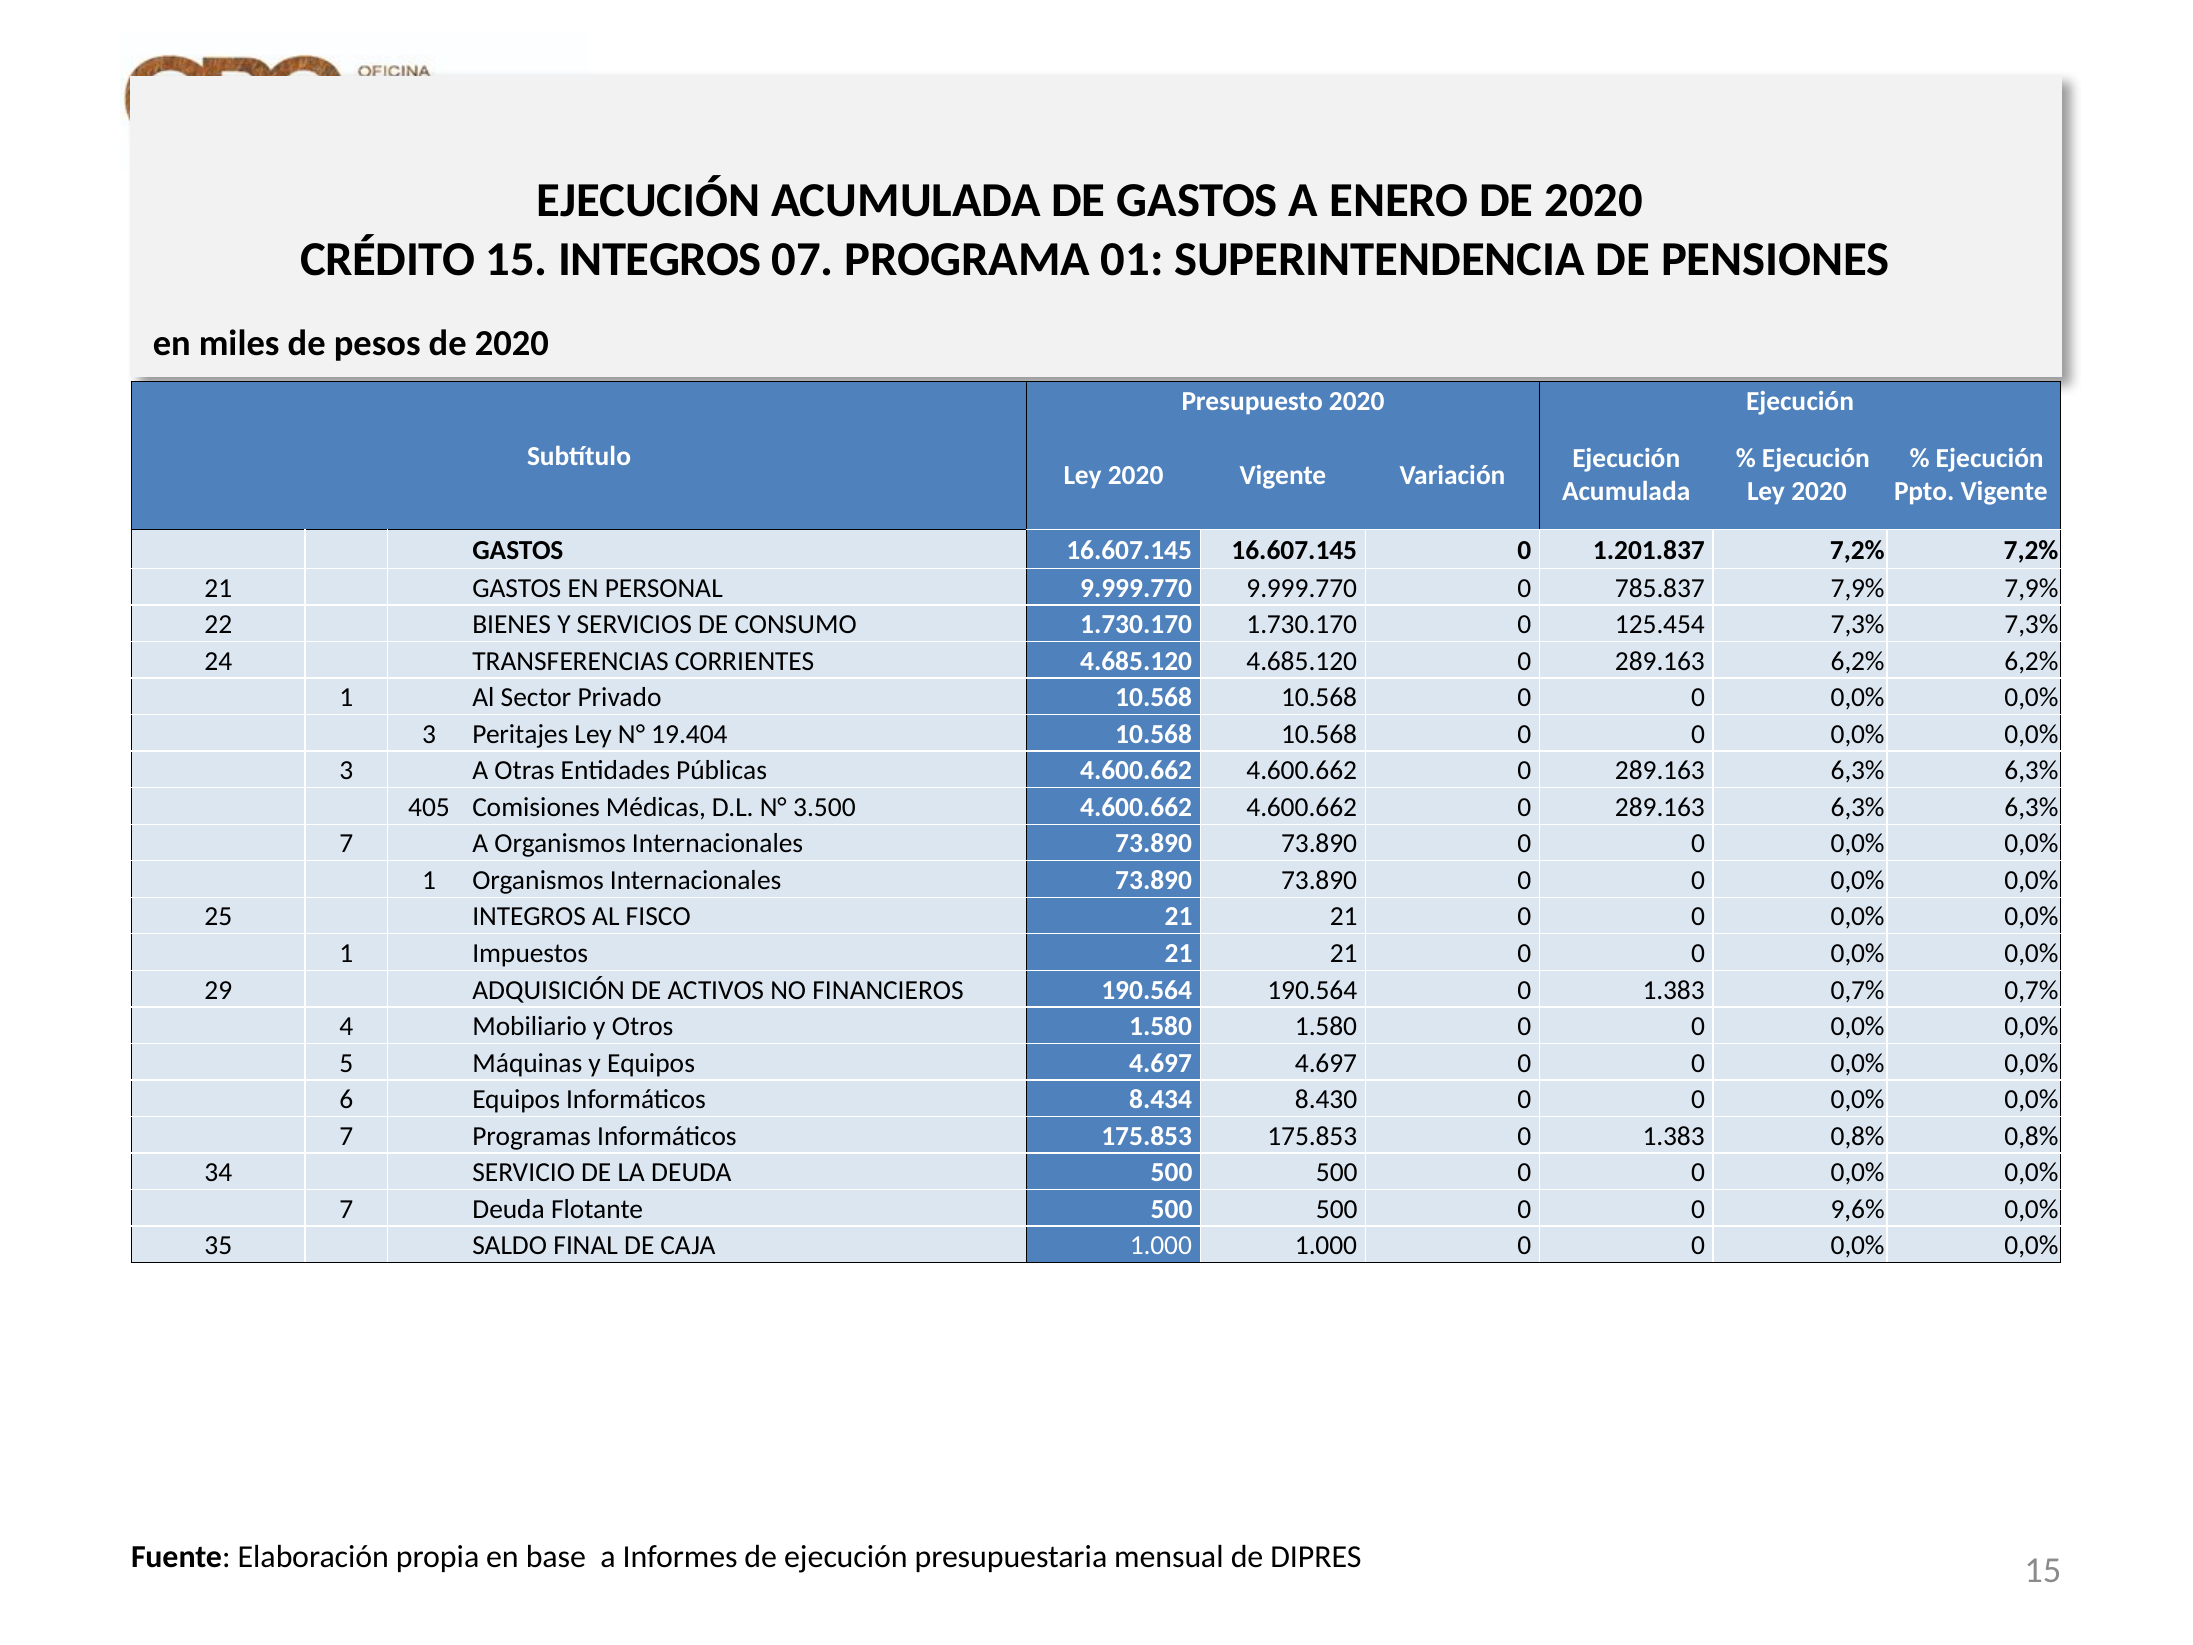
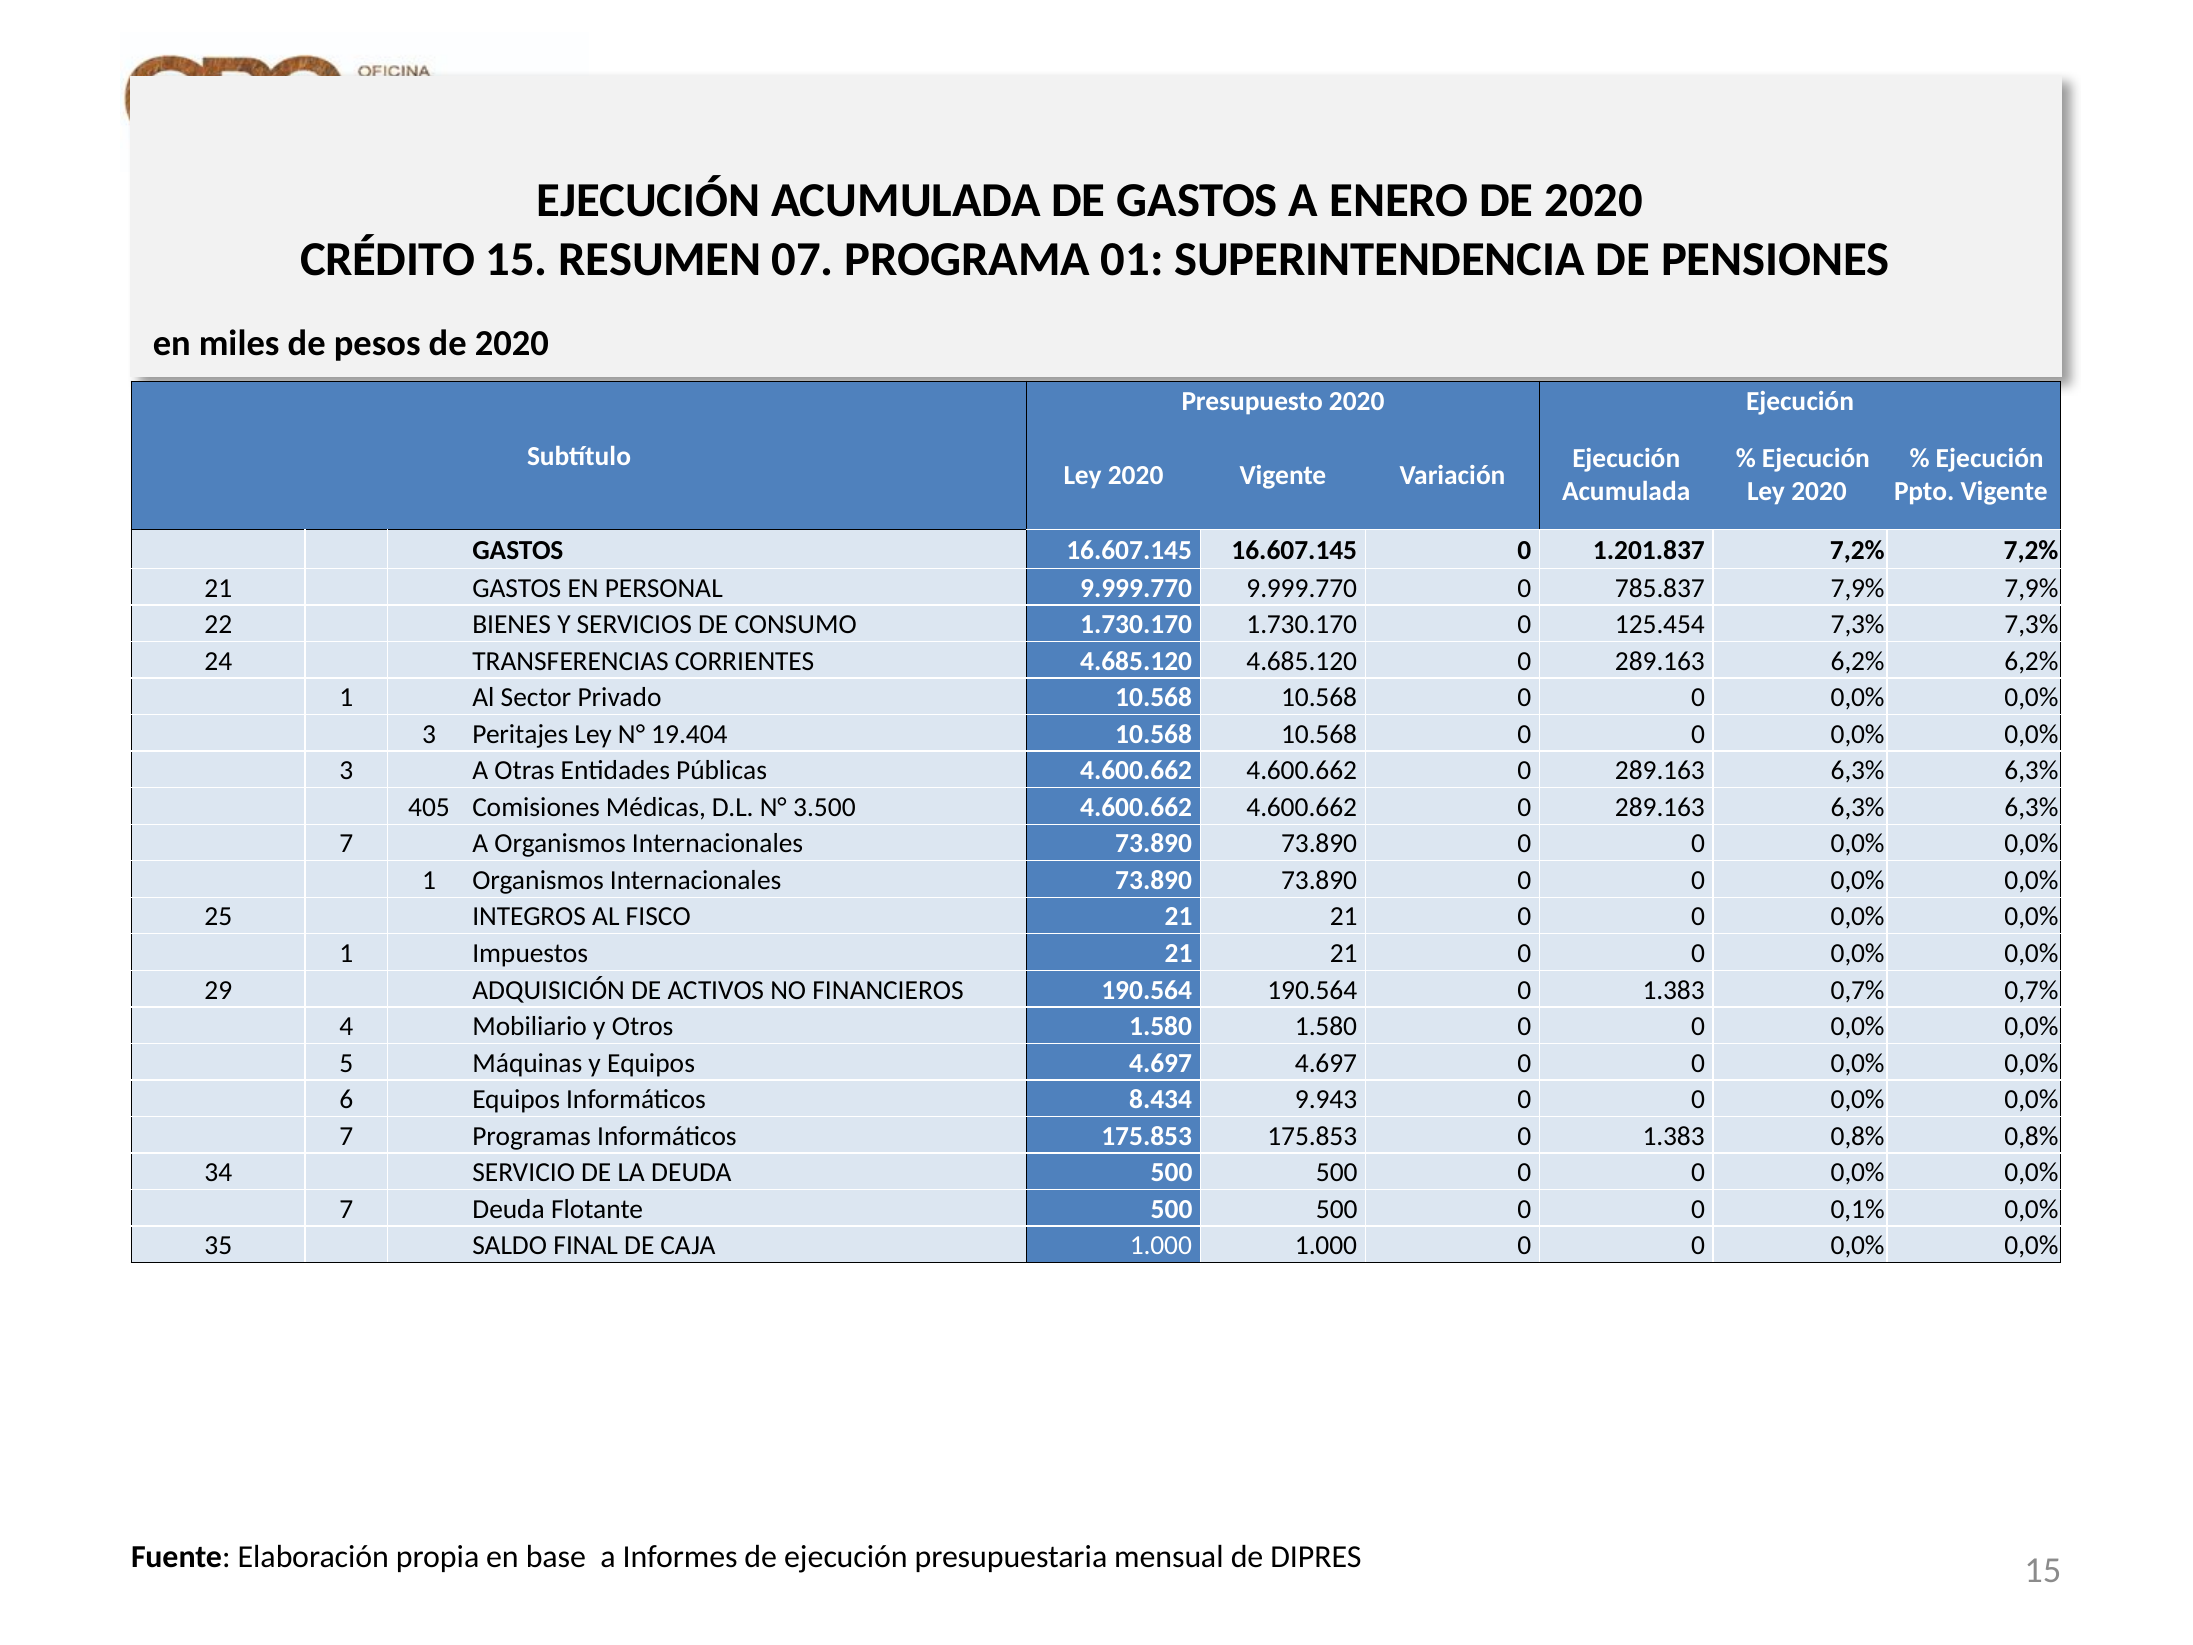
15 INTEGROS: INTEGROS -> RESUMEN
8.430: 8.430 -> 9.943
9,6%: 9,6% -> 0,1%
